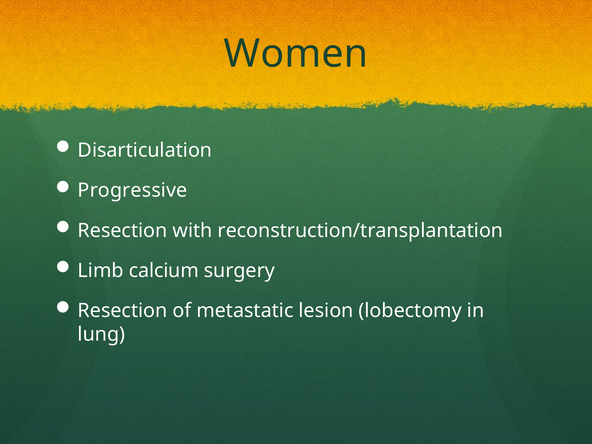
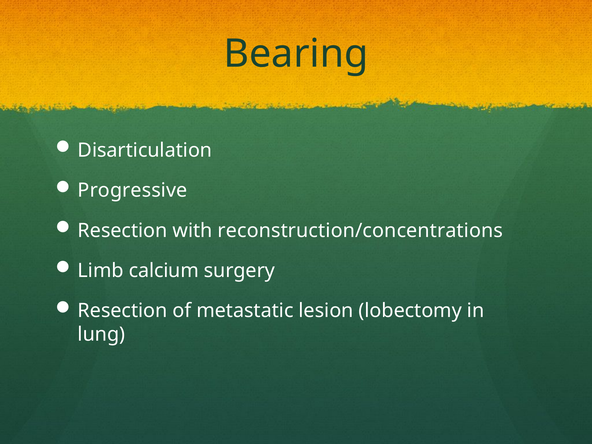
Women: Women -> Bearing
reconstruction/transplantation: reconstruction/transplantation -> reconstruction/concentrations
